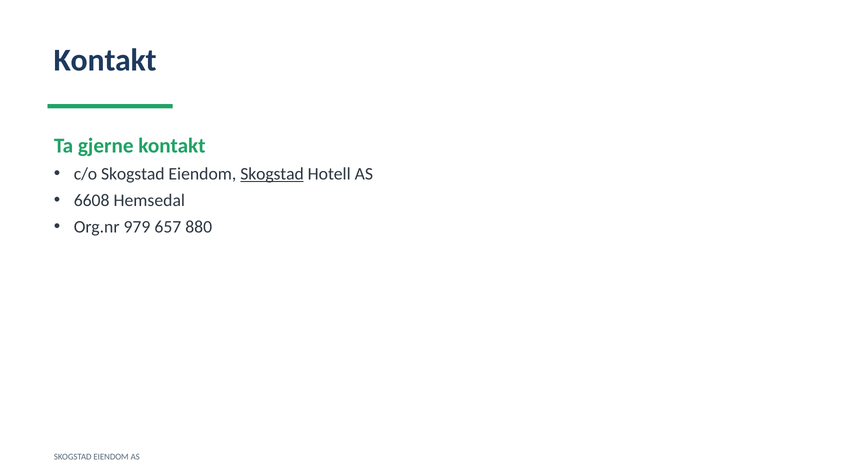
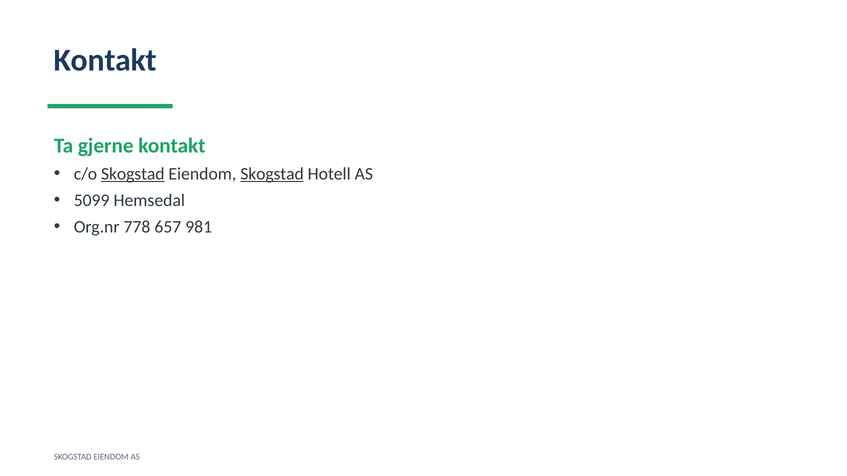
Skogstad at (133, 174) underline: none -> present
6608: 6608 -> 5099
979: 979 -> 778
880: 880 -> 981
